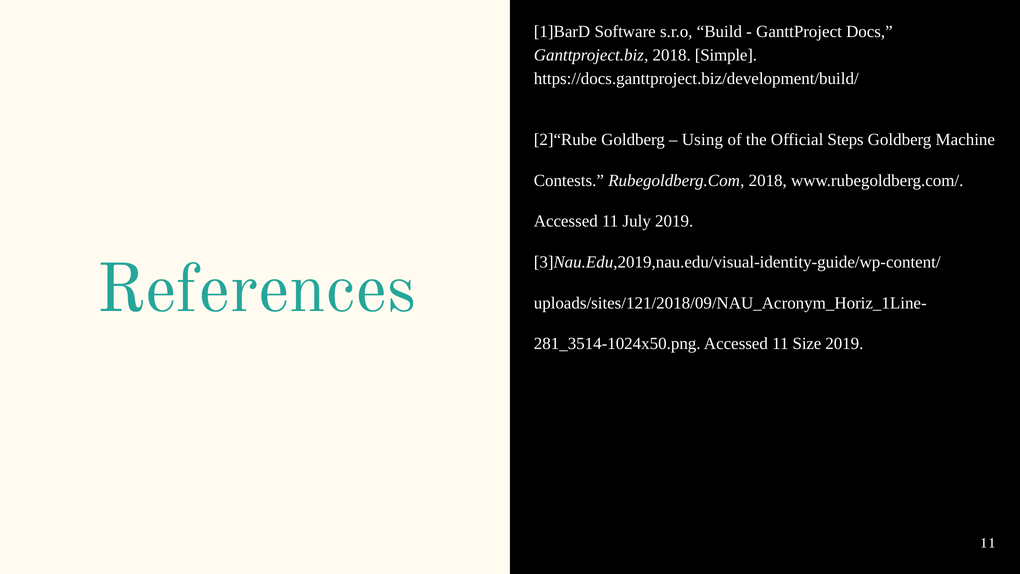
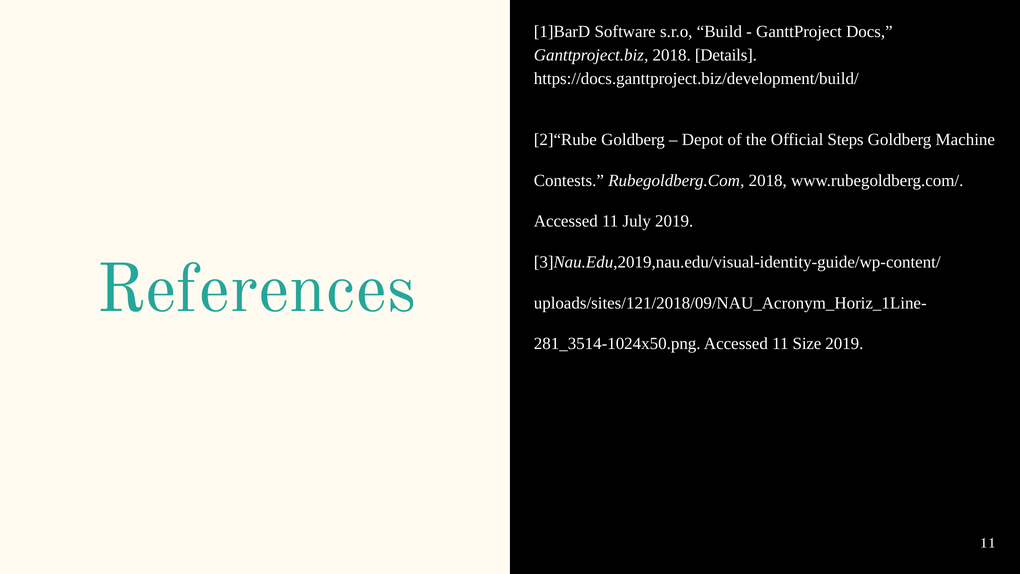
Simple: Simple -> Details
Using: Using -> Depot
